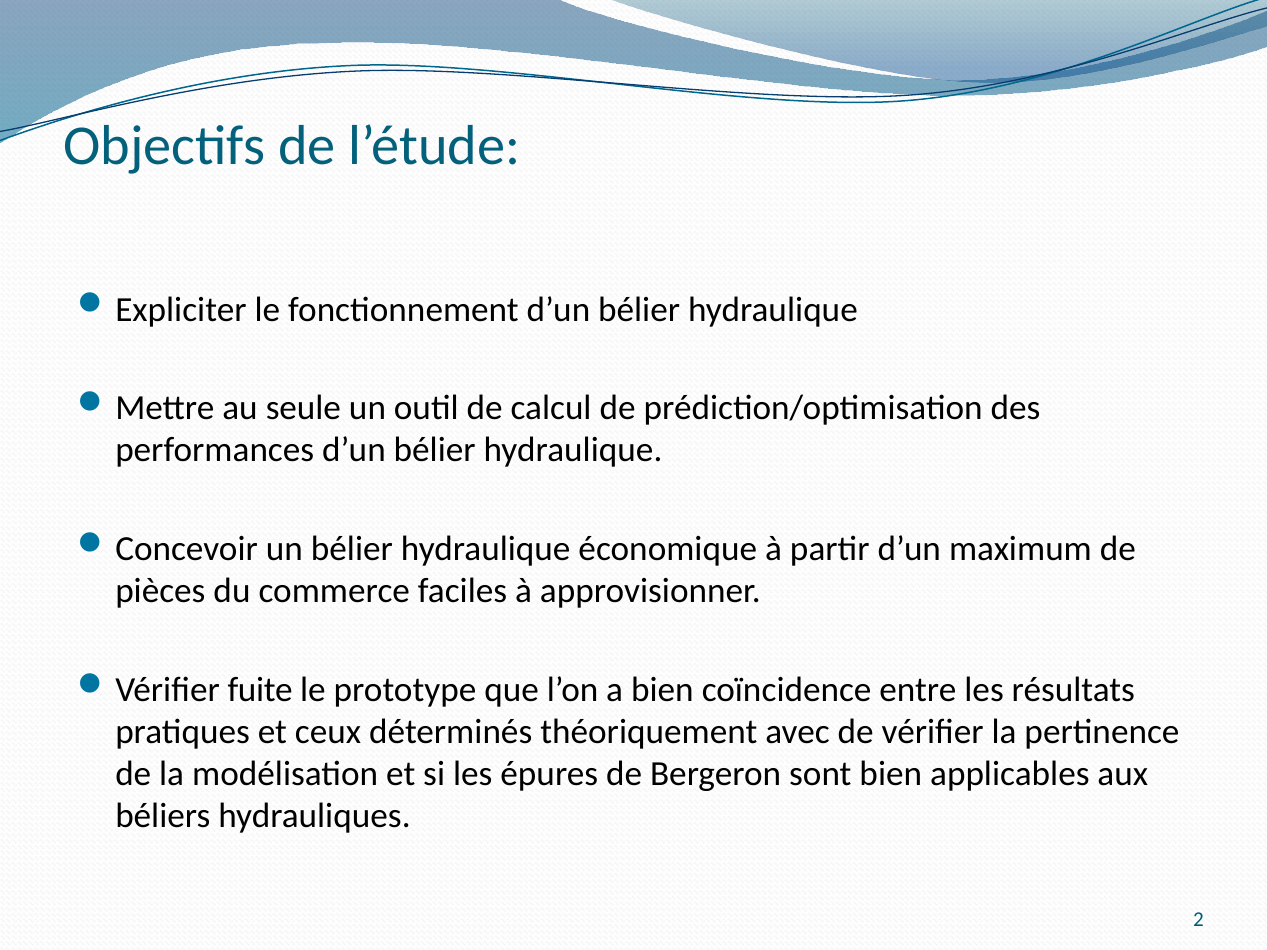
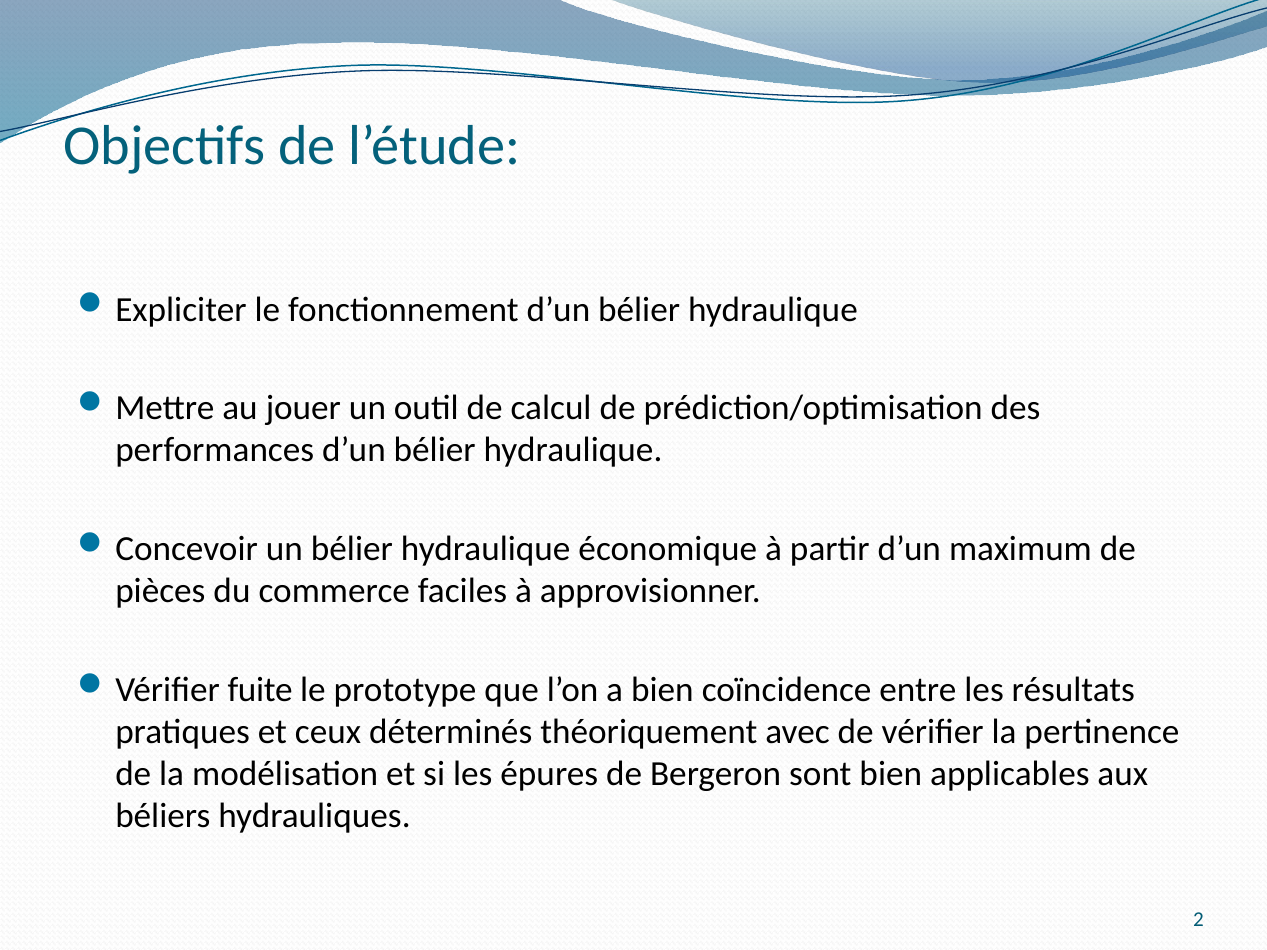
seule: seule -> jouer
